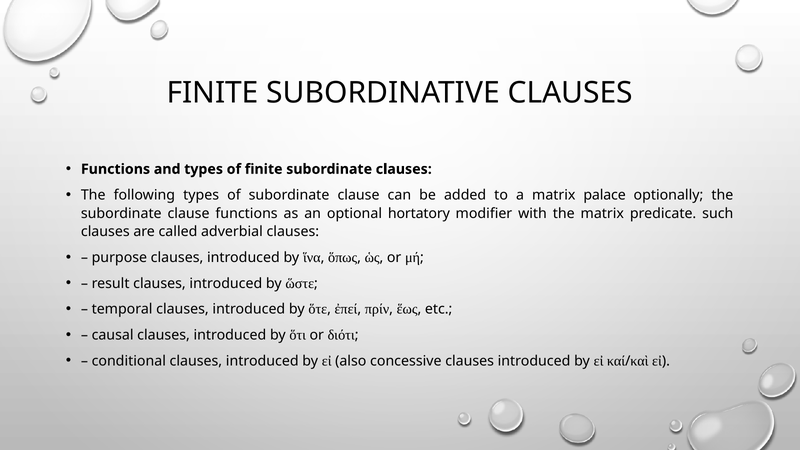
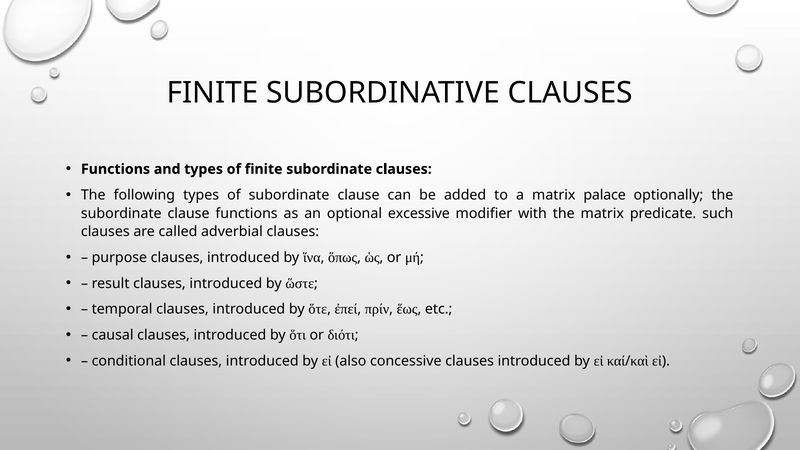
hortatory: hortatory -> excessive
